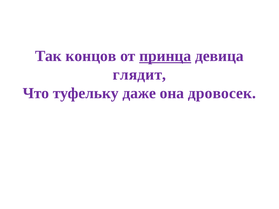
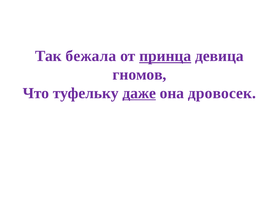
концов: концов -> бежала
глядит: глядит -> гномов
даже underline: none -> present
